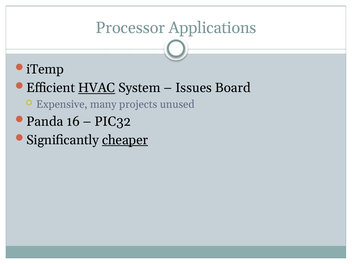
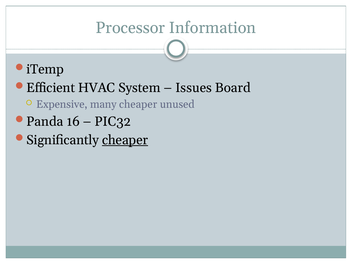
Applications: Applications -> Information
HVAC underline: present -> none
many projects: projects -> cheaper
